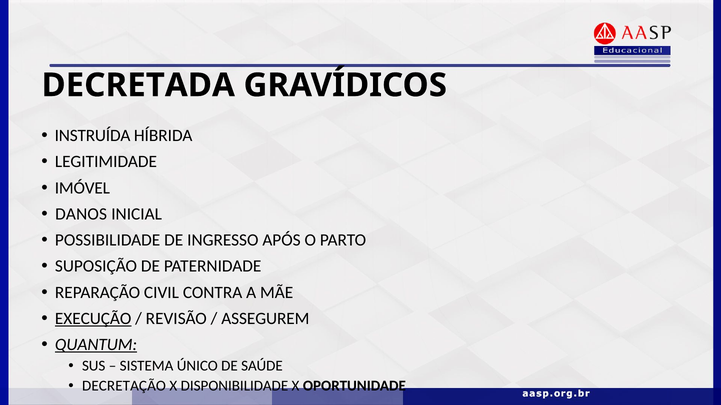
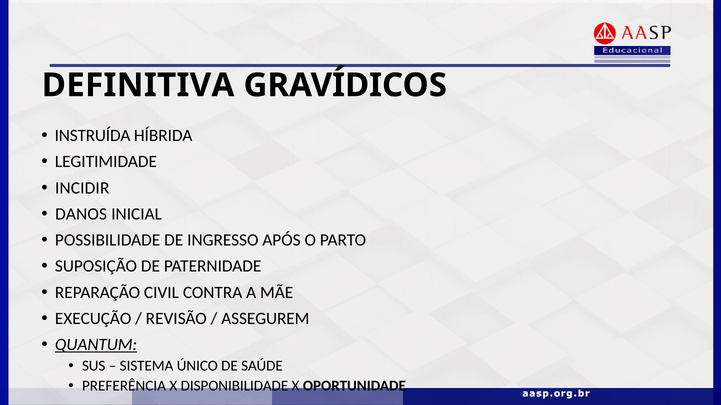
DECRETADA: DECRETADA -> DEFINITIVA
IMÓVEL: IMÓVEL -> INCIDIR
EXECUÇÃO underline: present -> none
DECRETAÇÃO: DECRETAÇÃO -> PREFERÊNCIA
